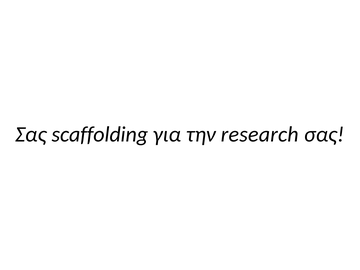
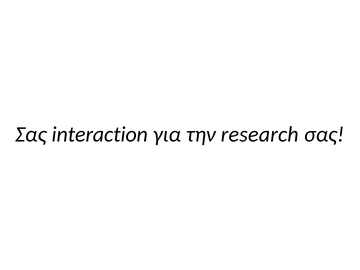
scaffolding: scaffolding -> interaction
